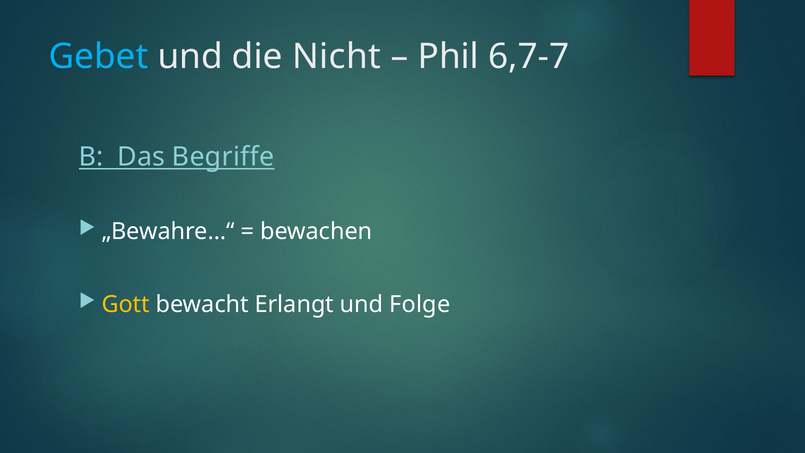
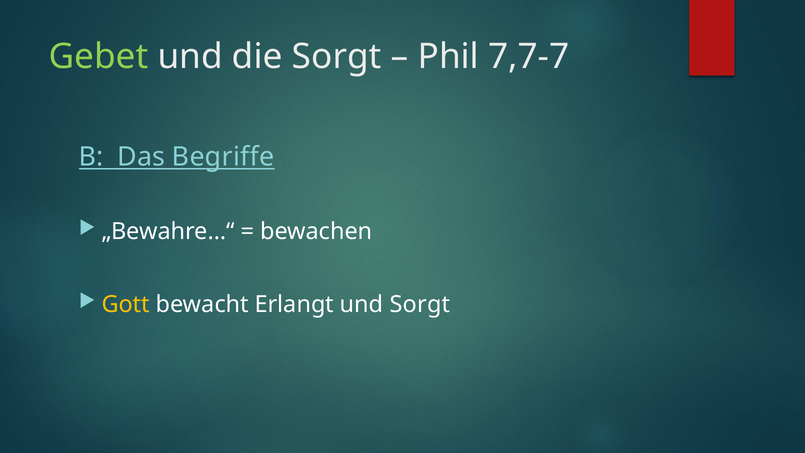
Gebet colour: light blue -> light green
die Nicht: Nicht -> Sorgt
6,7-7: 6,7-7 -> 7,7-7
und Folge: Folge -> Sorgt
